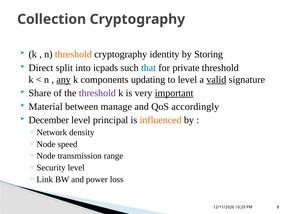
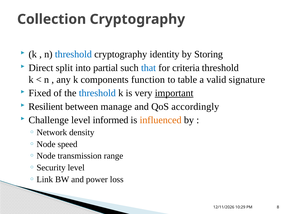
threshold at (73, 54) colour: orange -> blue
icpads: icpads -> partial
private: private -> criteria
any underline: present -> none
updating: updating -> function
to level: level -> table
valid underline: present -> none
Share: Share -> Fixed
threshold at (97, 93) colour: purple -> blue
Material: Material -> Resilient
December: December -> Challenge
principal: principal -> informed
